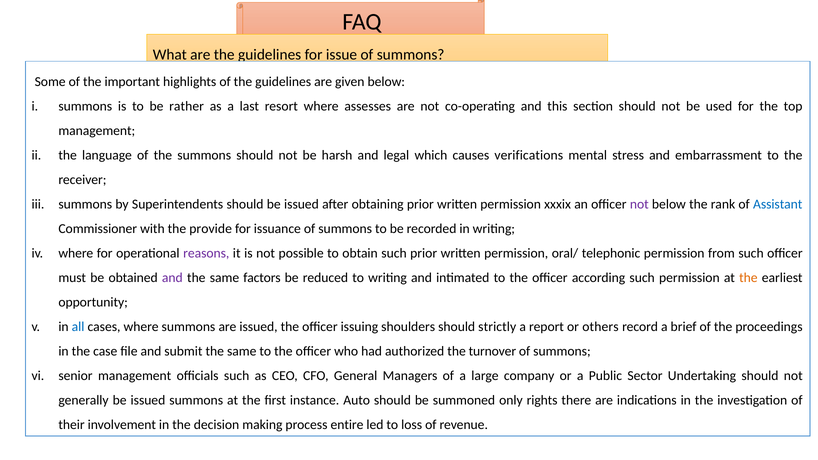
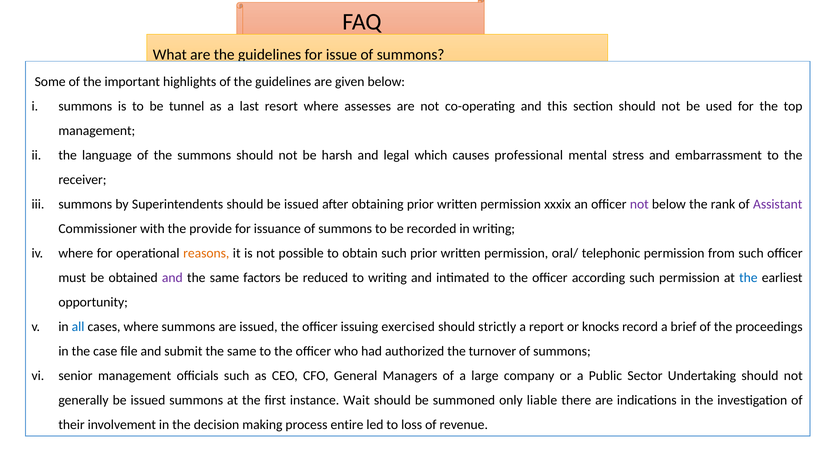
rather: rather -> tunnel
verifications: verifications -> professional
Assistant colour: blue -> purple
reasons colour: purple -> orange
the at (748, 278) colour: orange -> blue
shoulders: shoulders -> exercised
others: others -> knocks
Auto: Auto -> Wait
rights: rights -> liable
